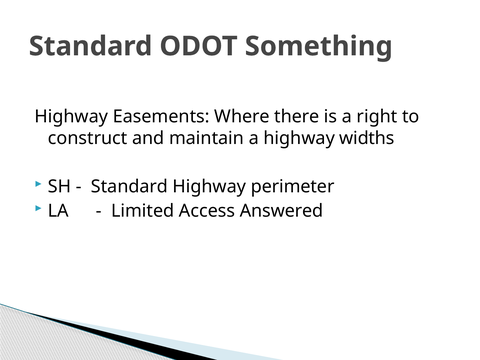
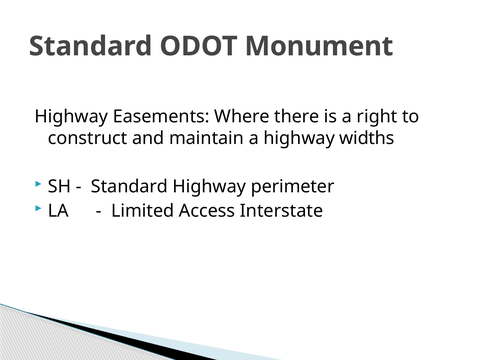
Something: Something -> Monument
Answered: Answered -> Interstate
